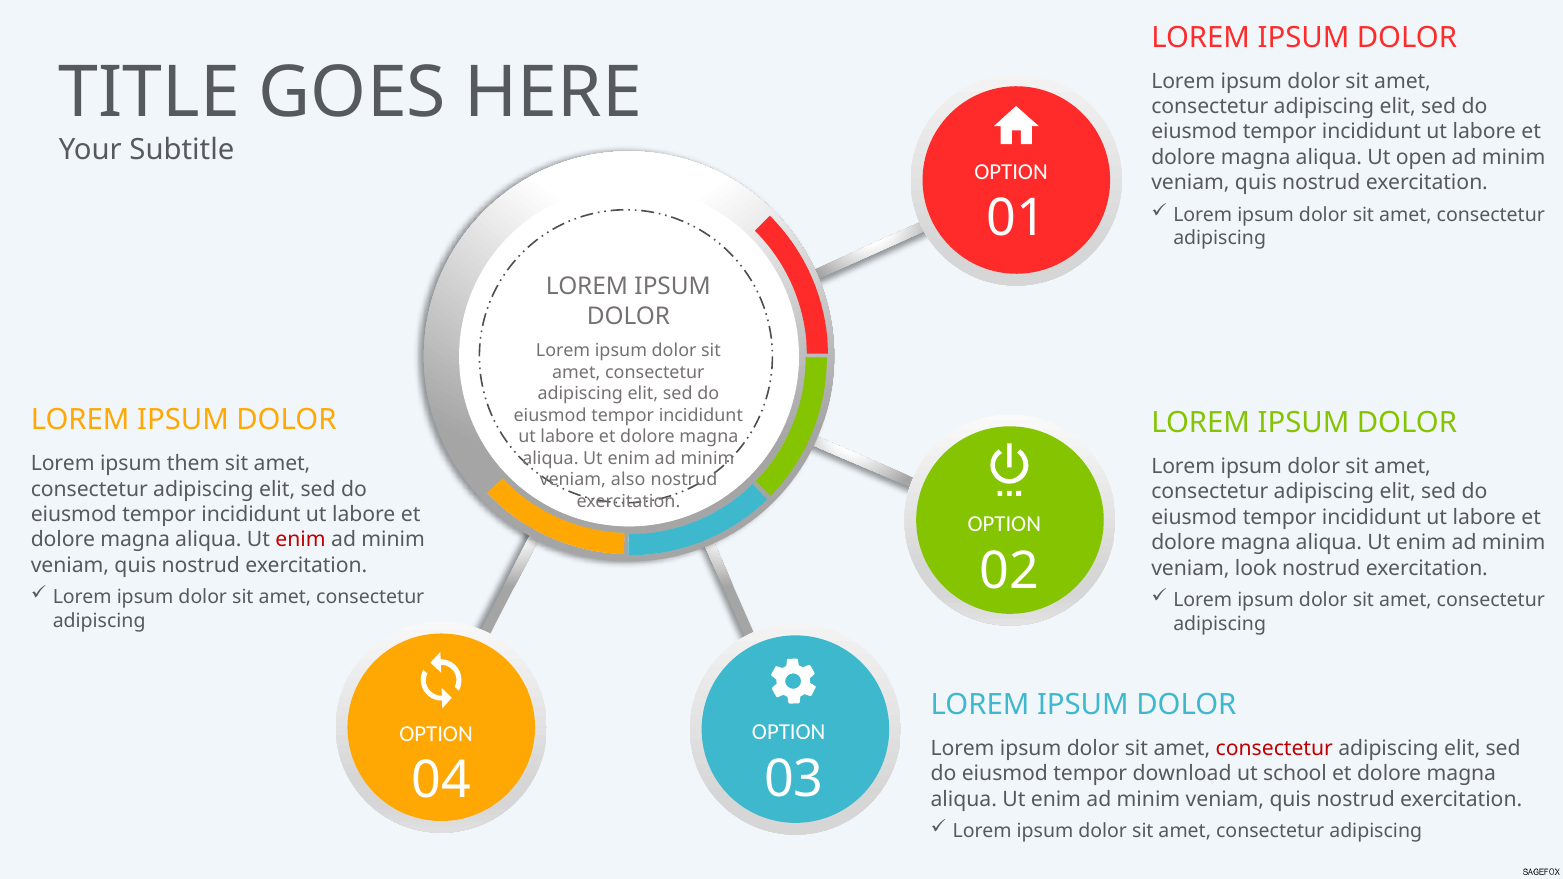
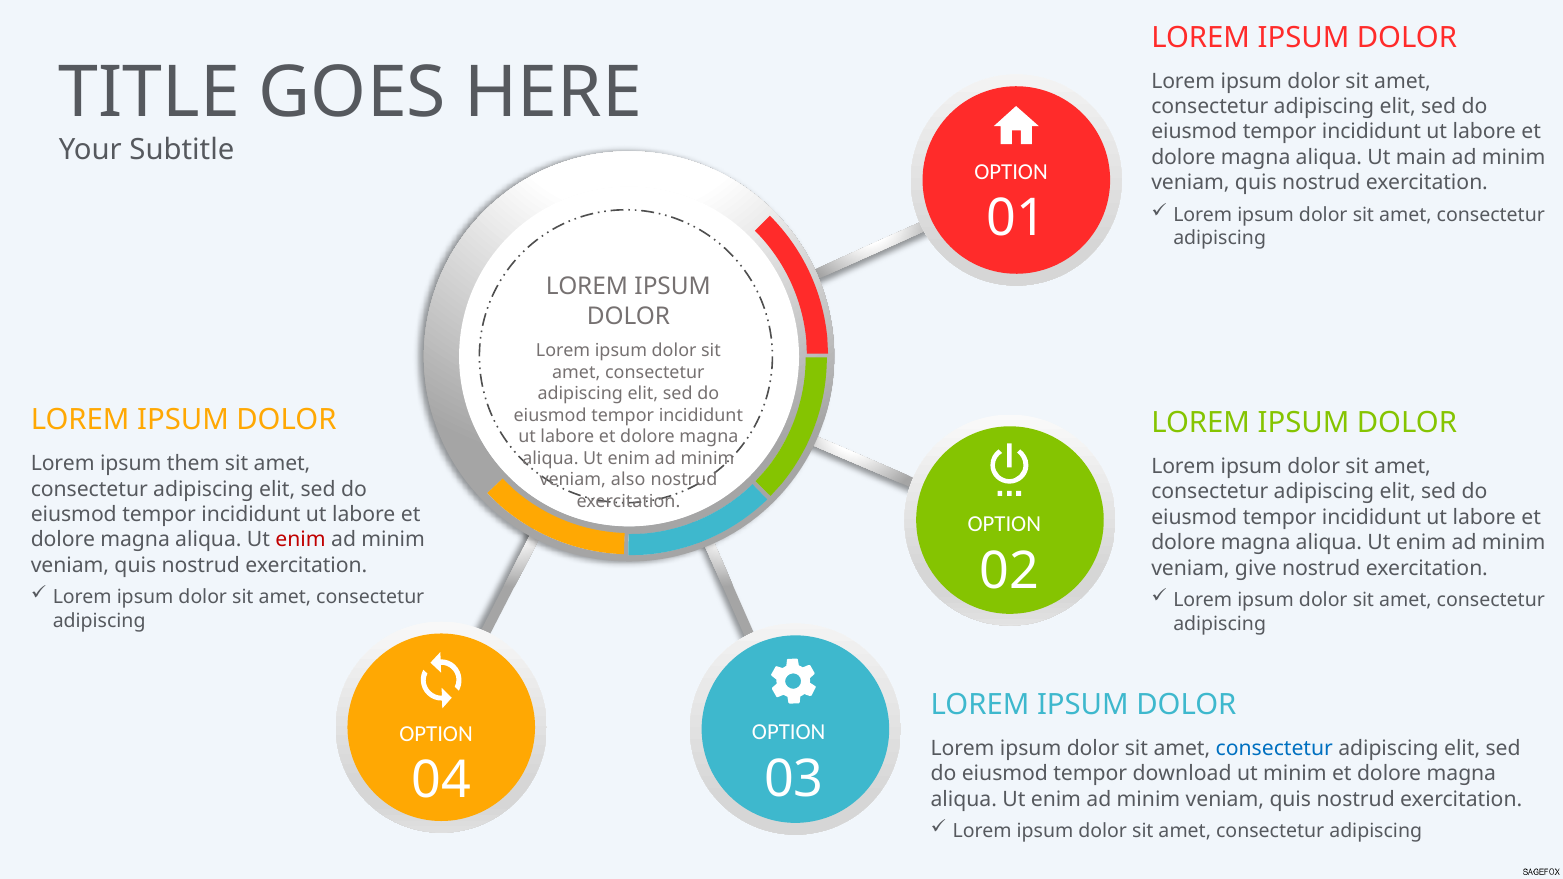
open: open -> main
look: look -> give
consectetur at (1274, 749) colour: red -> blue
ut school: school -> minim
